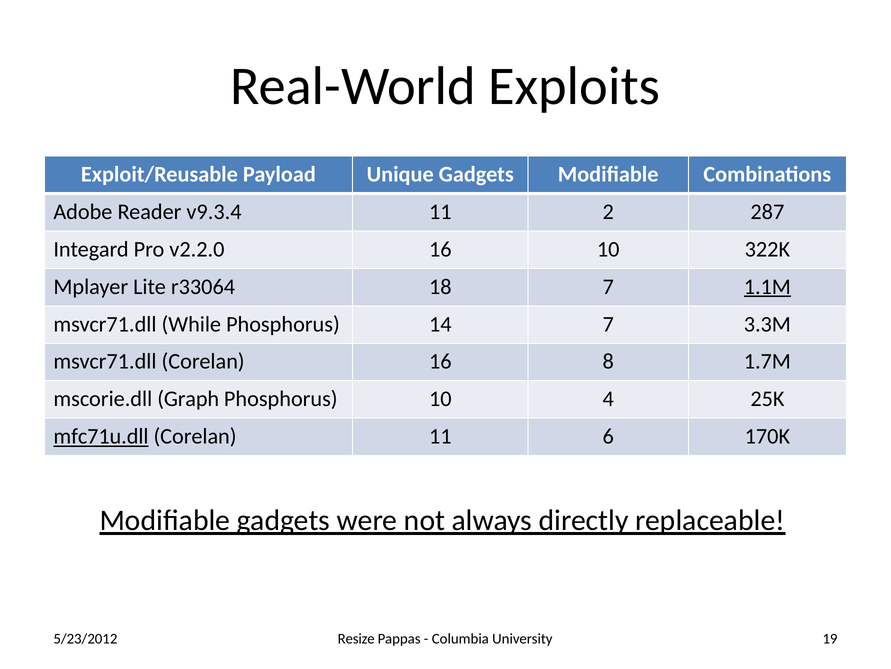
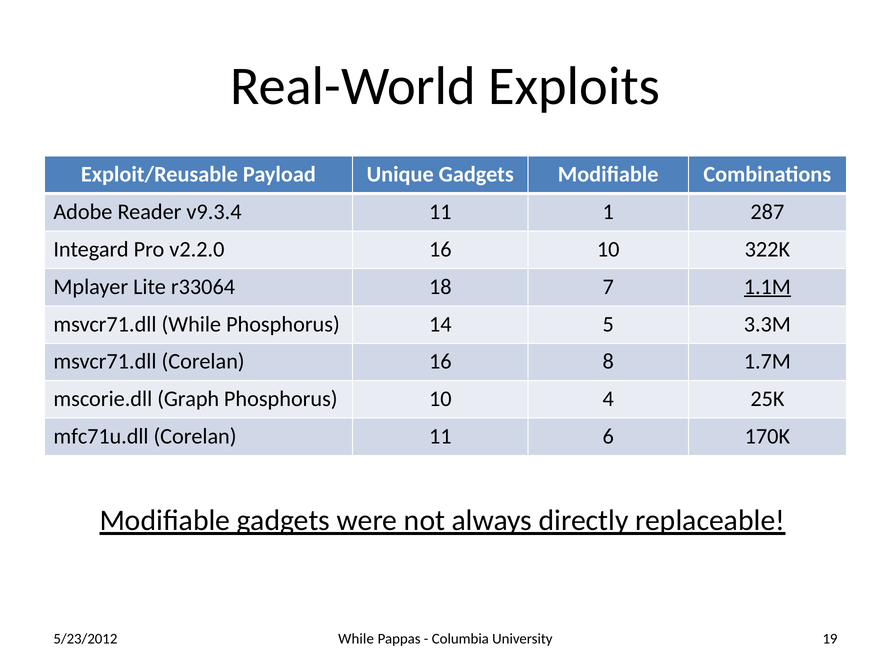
2: 2 -> 1
14 7: 7 -> 5
mfc71u.dll underline: present -> none
Resize at (356, 638): Resize -> While
